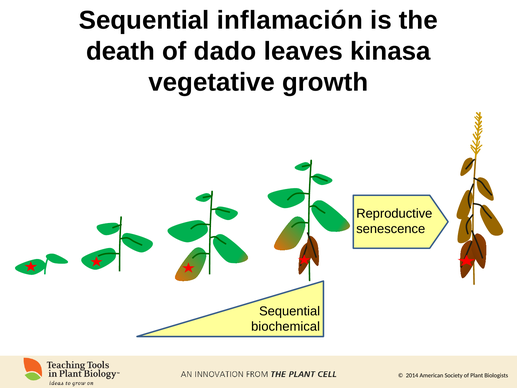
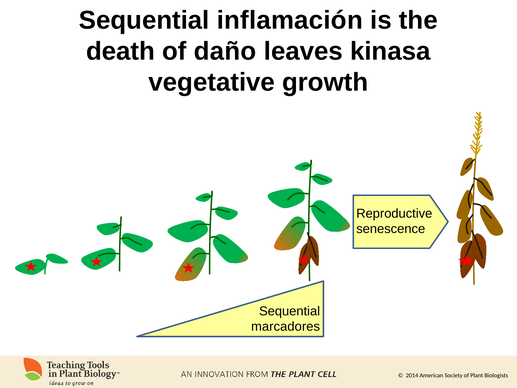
dado: dado -> daño
biochemical: biochemical -> marcadores
